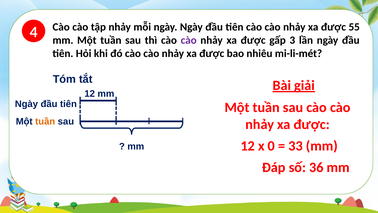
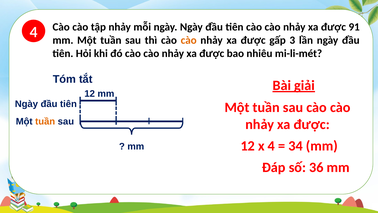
55: 55 -> 91
cào at (189, 40) colour: purple -> orange
x 0: 0 -> 4
33: 33 -> 34
